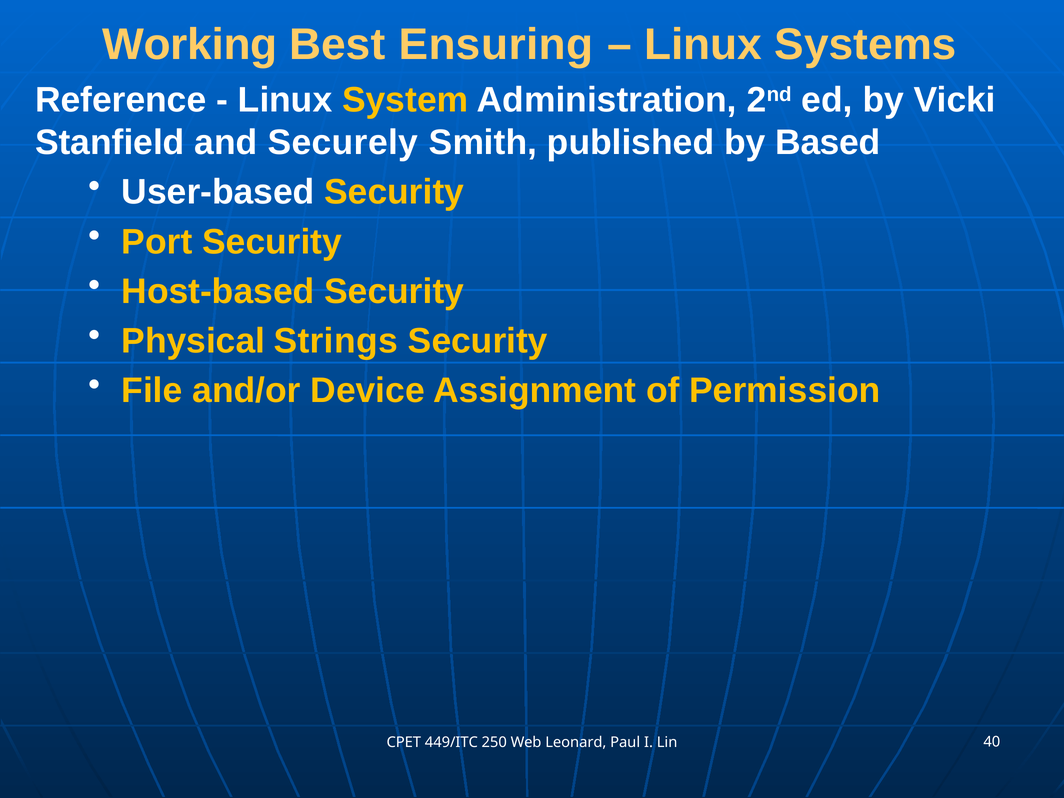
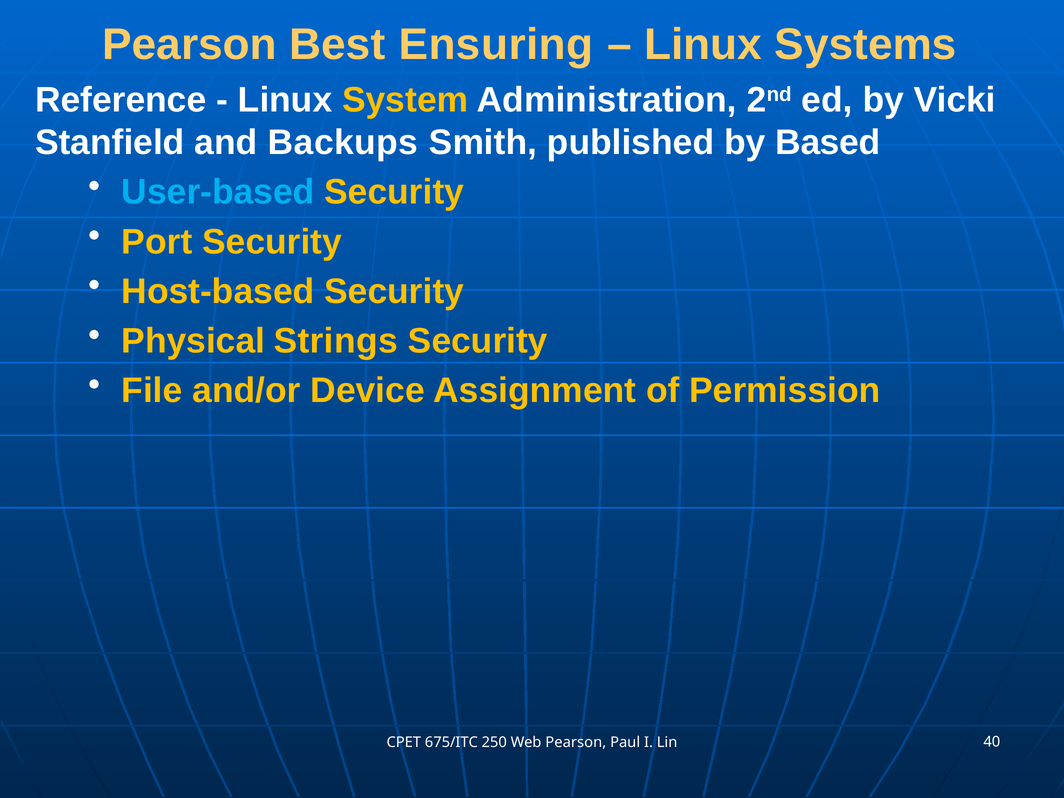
Working at (190, 45): Working -> Pearson
Securely: Securely -> Backups
User-based colour: white -> light blue
449/ITC: 449/ITC -> 675/ITC
Web Leonard: Leonard -> Pearson
